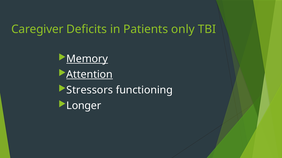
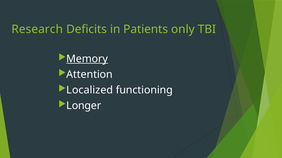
Caregiver: Caregiver -> Research
Attention underline: present -> none
Stressors: Stressors -> Localized
